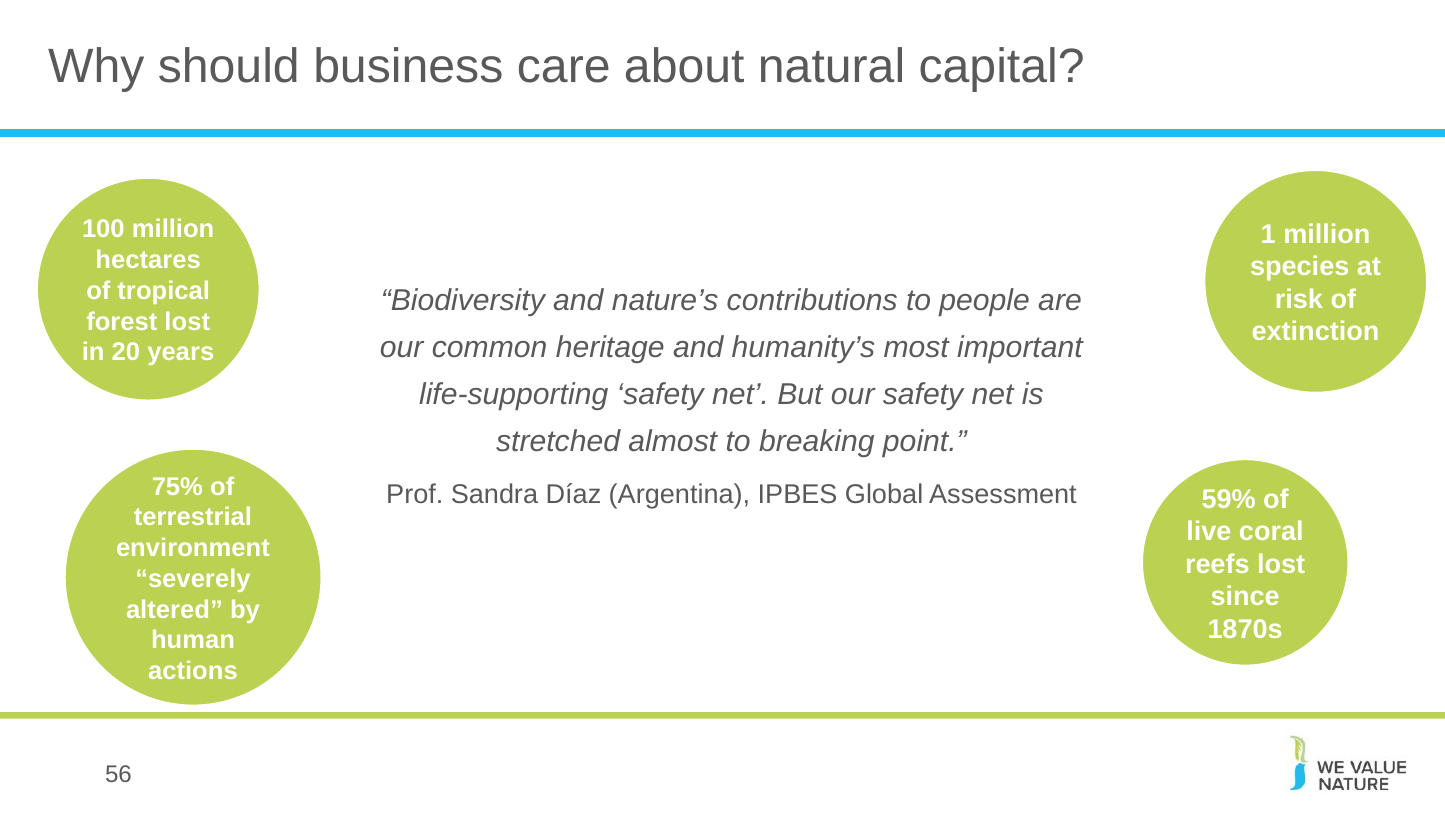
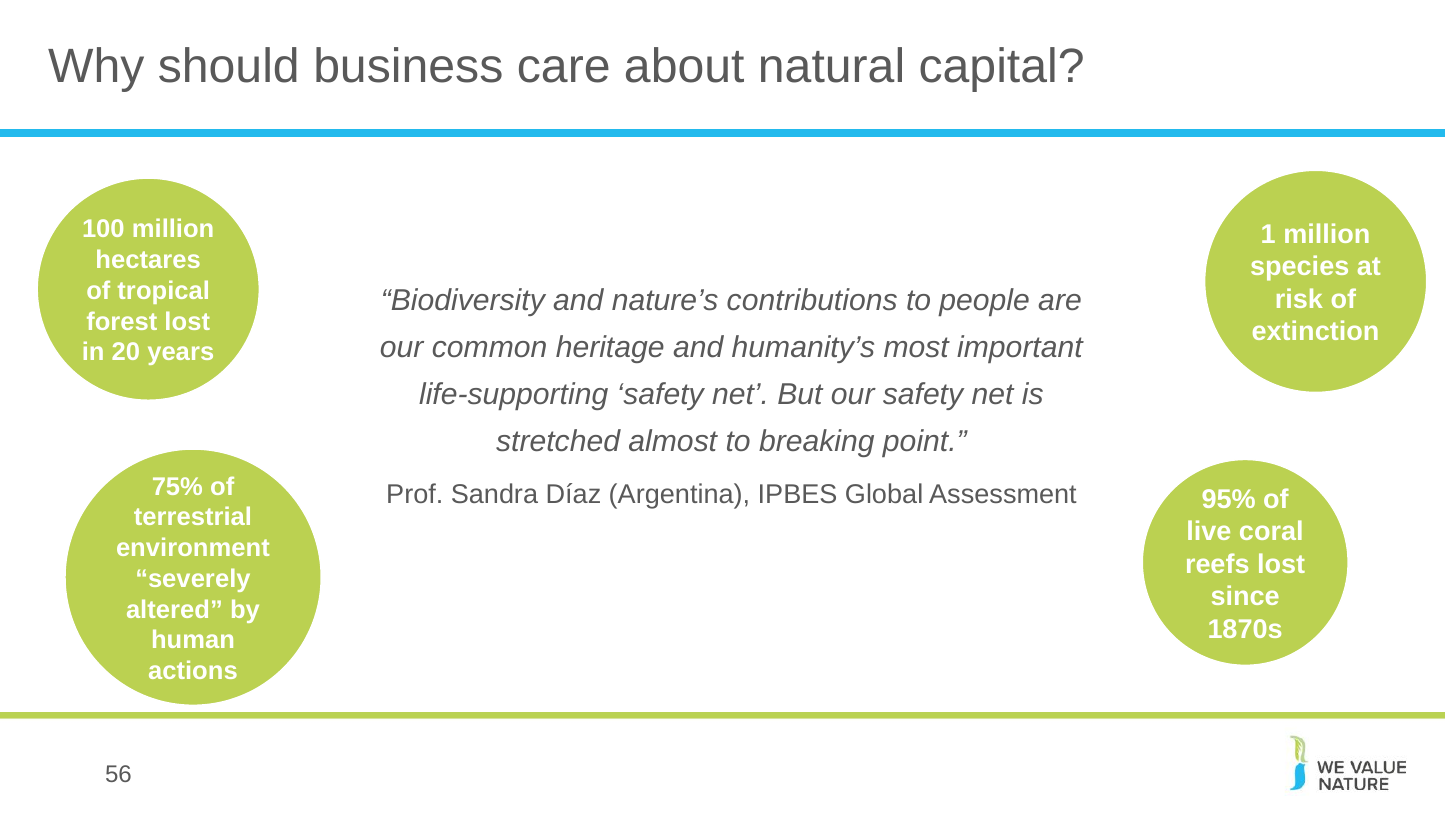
59%: 59% -> 95%
